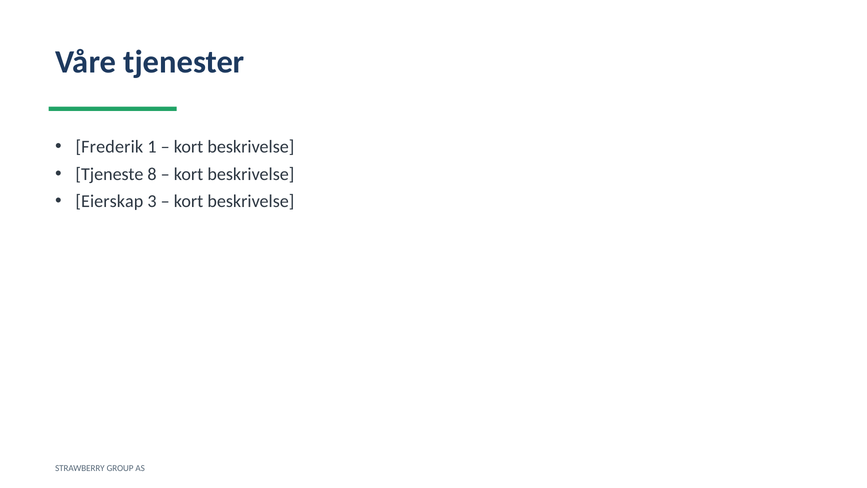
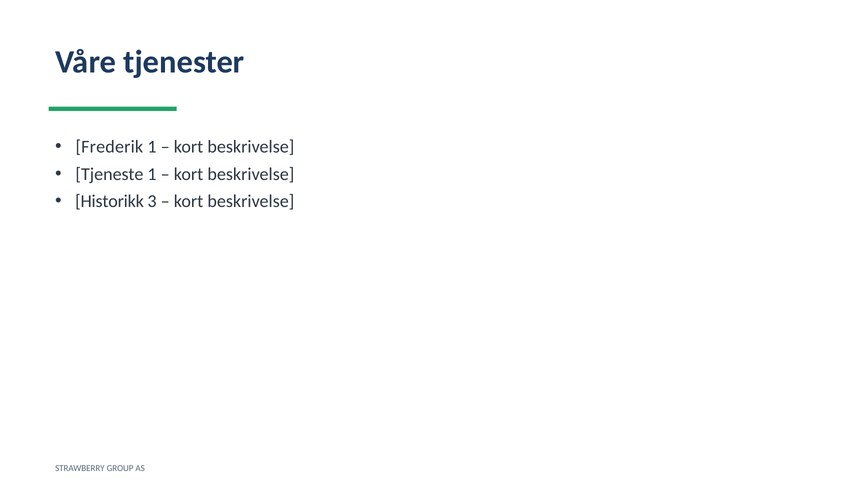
Tjeneste 8: 8 -> 1
Eierskap: Eierskap -> Historikk
